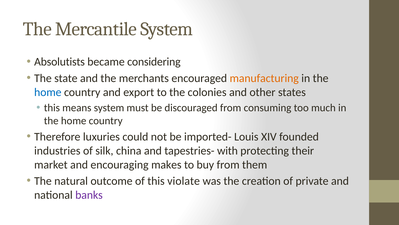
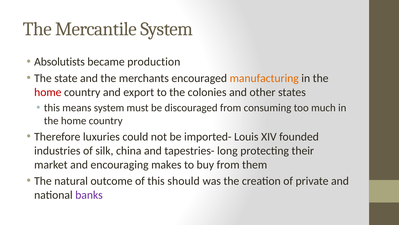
considering: considering -> production
home at (48, 92) colour: blue -> red
with: with -> long
violate: violate -> should
